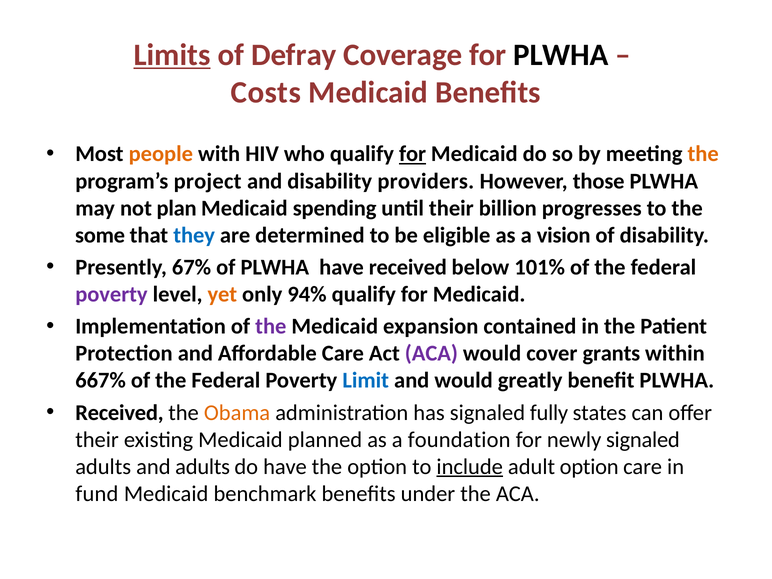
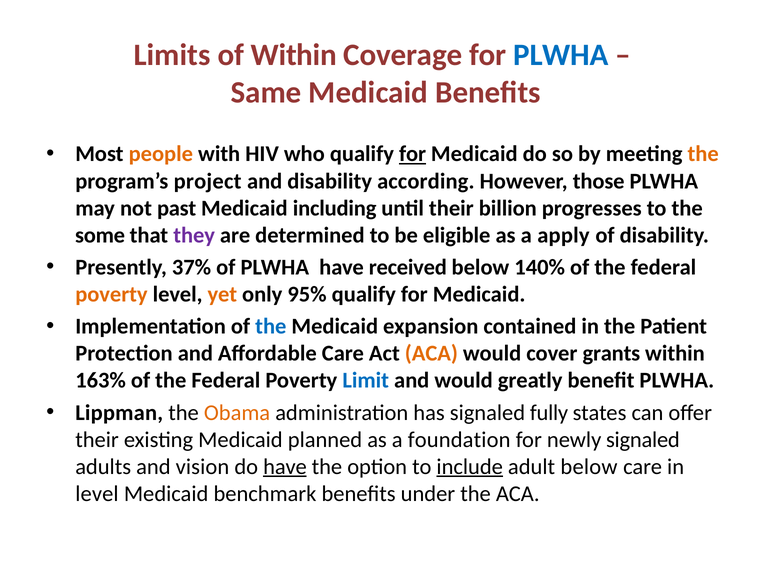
Limits underline: present -> none
of Defray: Defray -> Within
PLWHA at (561, 55) colour: black -> blue
Costs: Costs -> Same
providers: providers -> according
plan: plan -> past
spending: spending -> including
they colour: blue -> purple
vision: vision -> apply
67%: 67% -> 37%
101%: 101% -> 140%
poverty at (111, 294) colour: purple -> orange
94%: 94% -> 95%
the at (271, 326) colour: purple -> blue
ACA at (431, 353) colour: purple -> orange
667%: 667% -> 163%
Received at (119, 413): Received -> Lippman
and adults: adults -> vision
have at (285, 467) underline: none -> present
adult option: option -> below
fund at (97, 494): fund -> level
